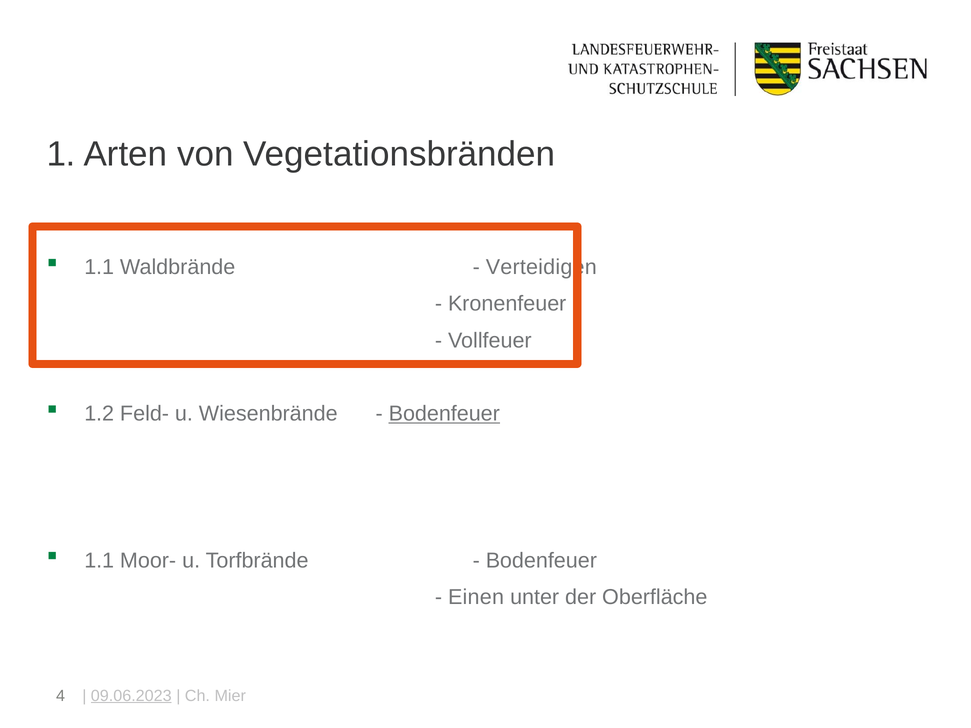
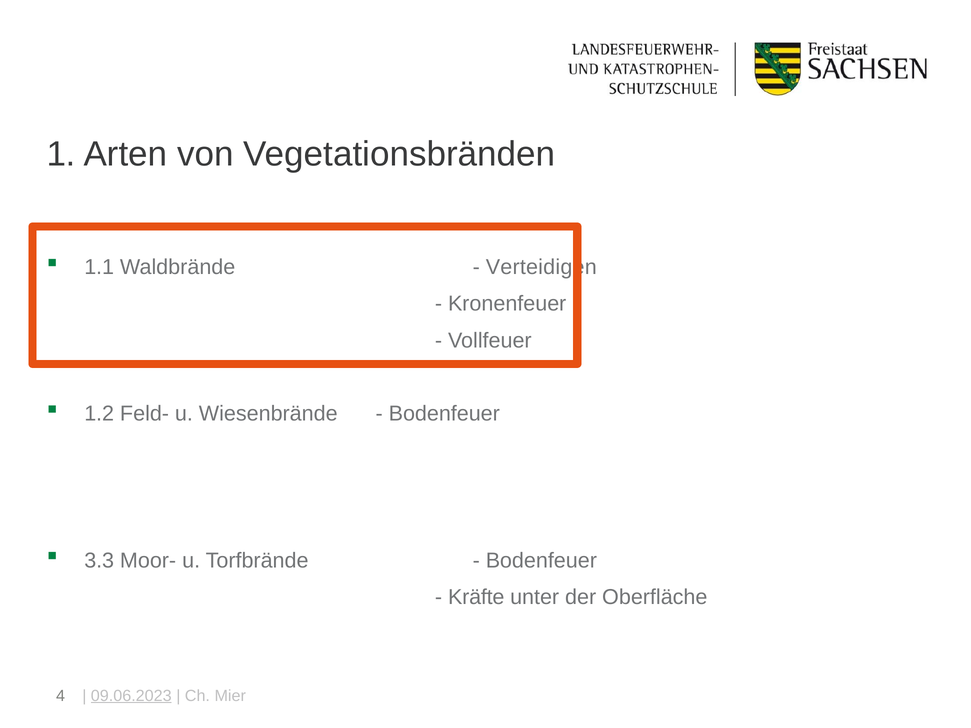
Bodenfeuer at (444, 414) underline: present -> none
1.1 at (99, 561): 1.1 -> 3.3
Einen: Einen -> Kräfte
